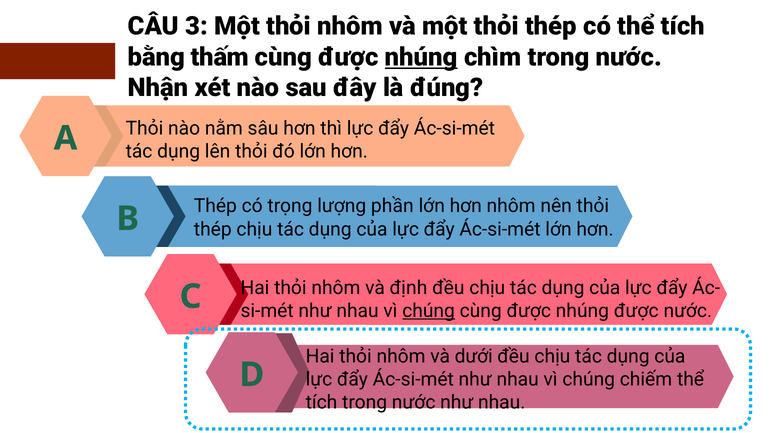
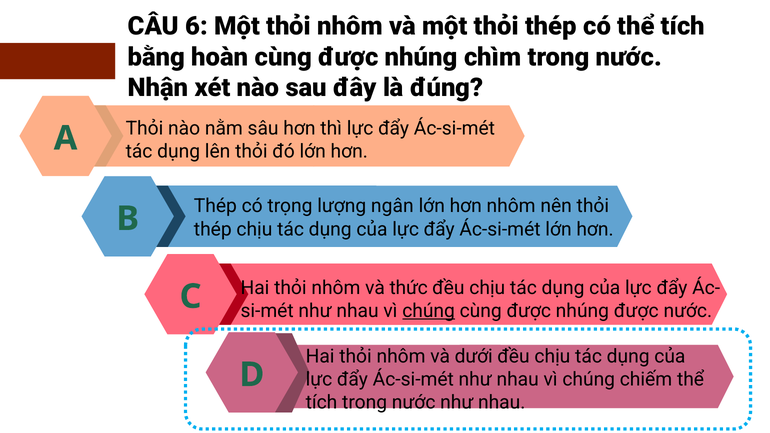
3: 3 -> 6
thấm: thấm -> hoàn
nhúng at (421, 57) underline: present -> none
phần: phần -> ngân
định: định -> thức
